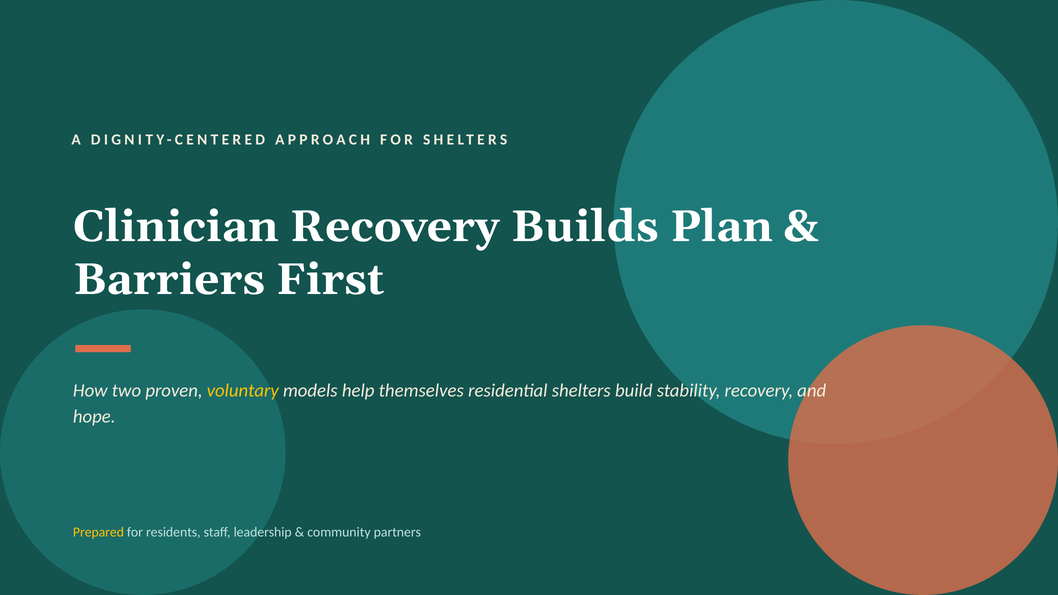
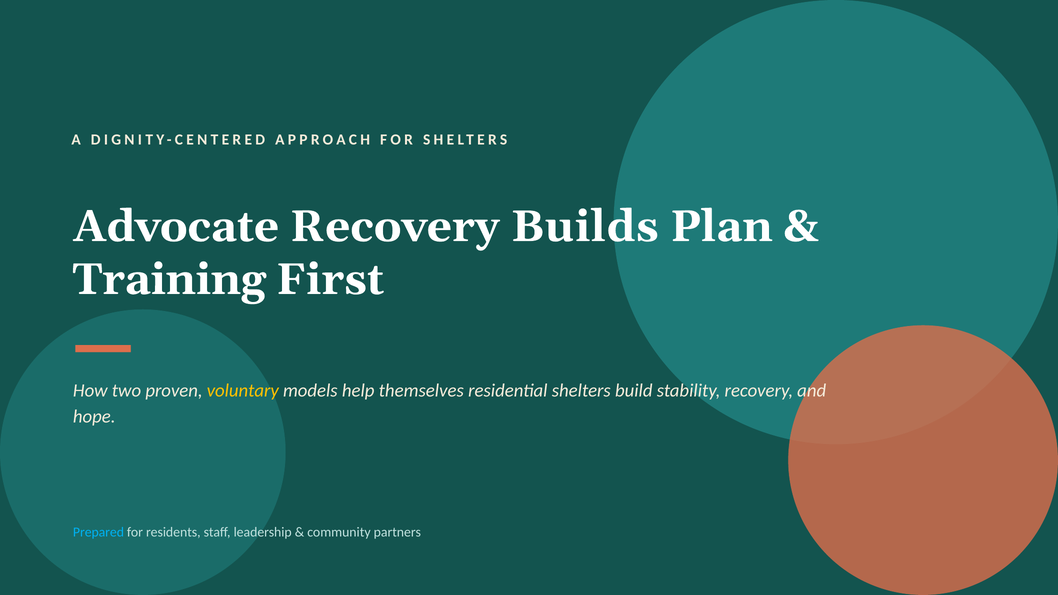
Clinician: Clinician -> Advocate
Barriers: Barriers -> Training
Prepared colour: yellow -> light blue
